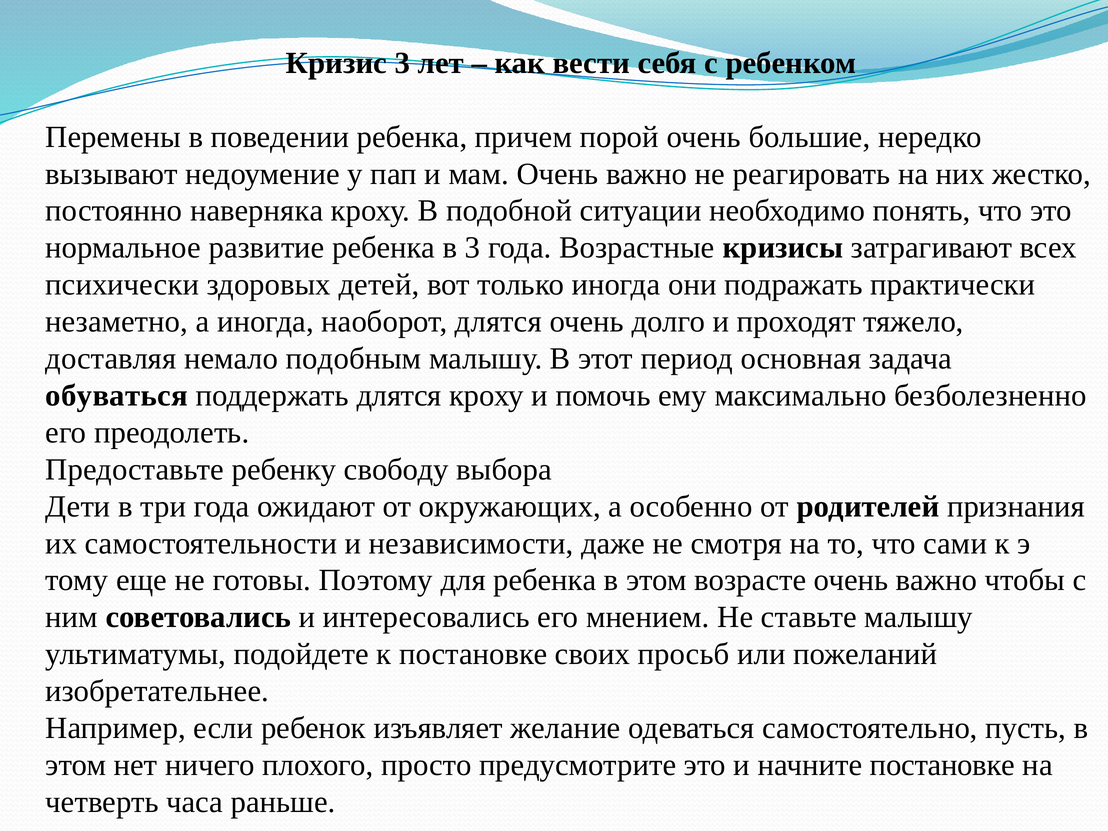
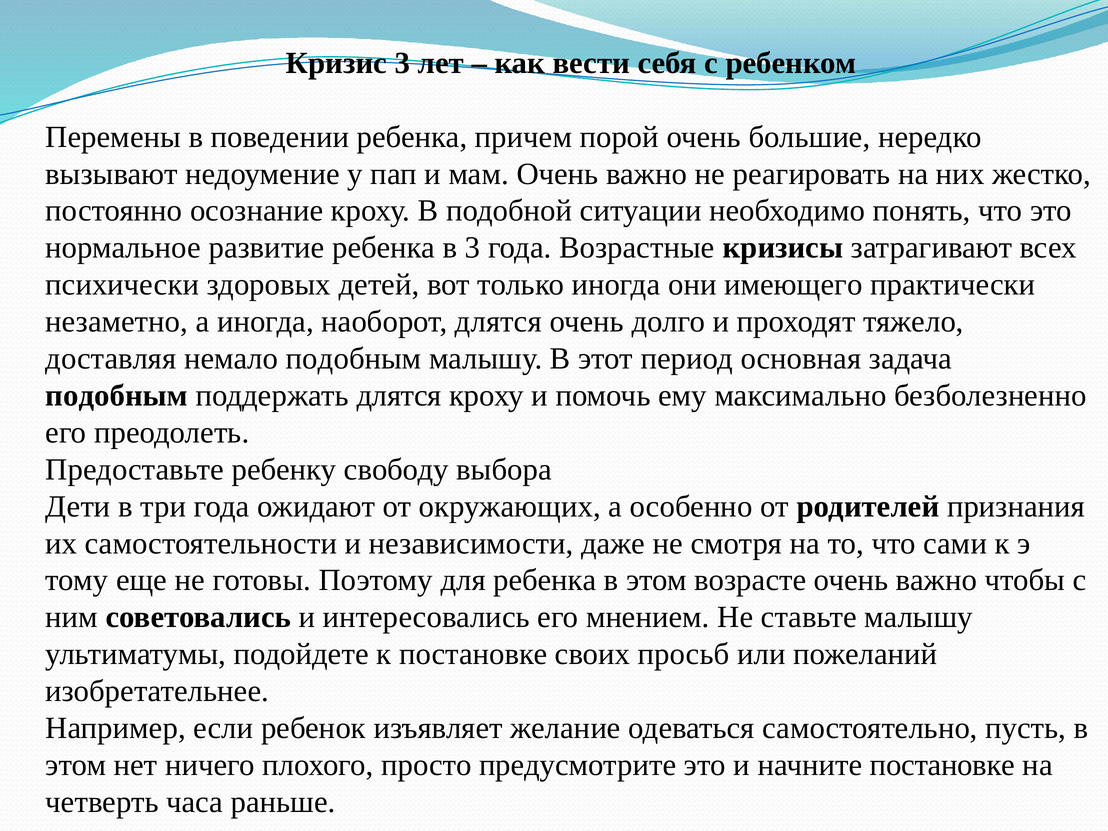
наверняка: наверняка -> осознание
подражать: подражать -> имеющего
обуваться at (117, 396): обуваться -> подобным
